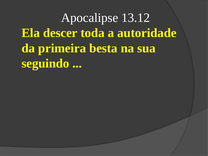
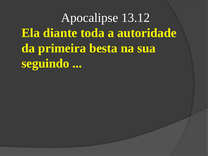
descer: descer -> diante
